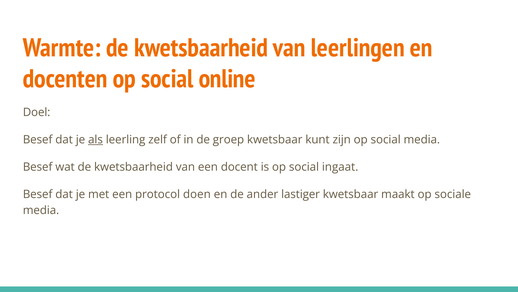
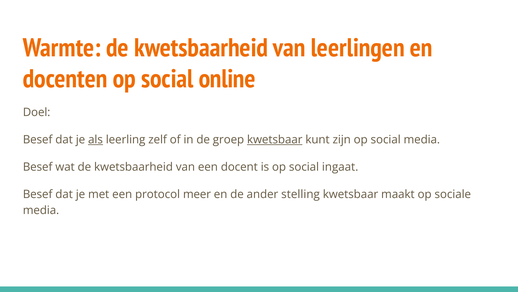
kwetsbaar at (275, 139) underline: none -> present
doen: doen -> meer
lastiger: lastiger -> stelling
